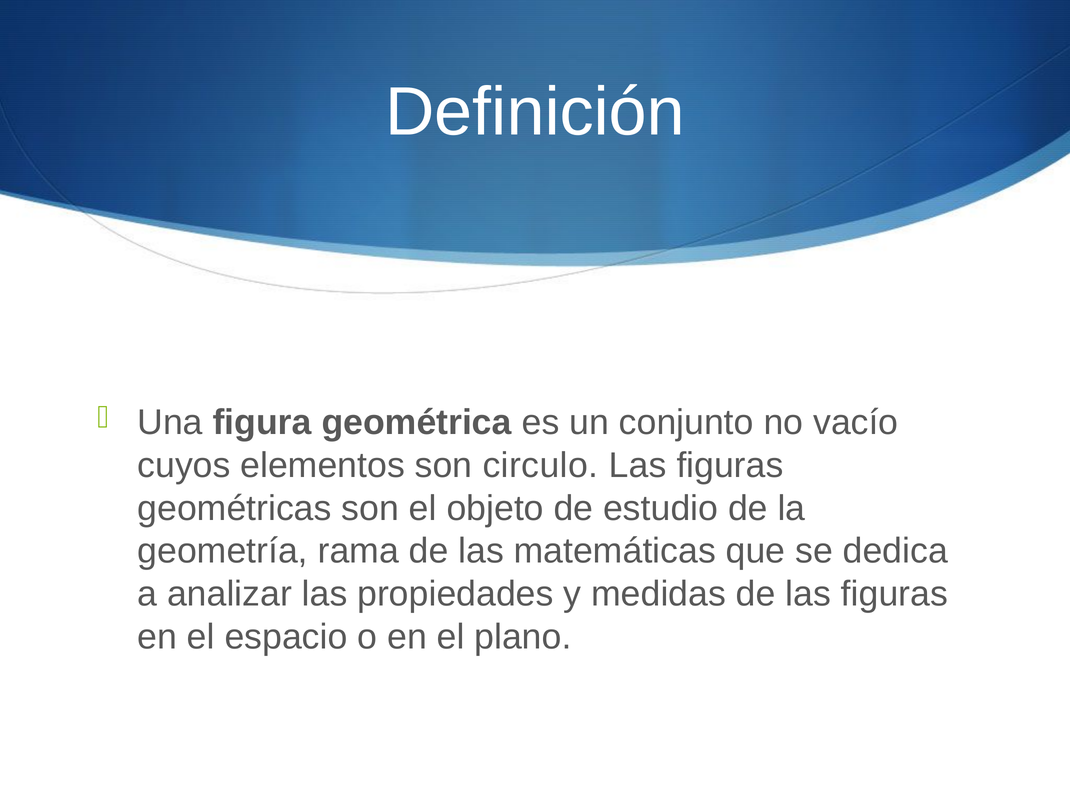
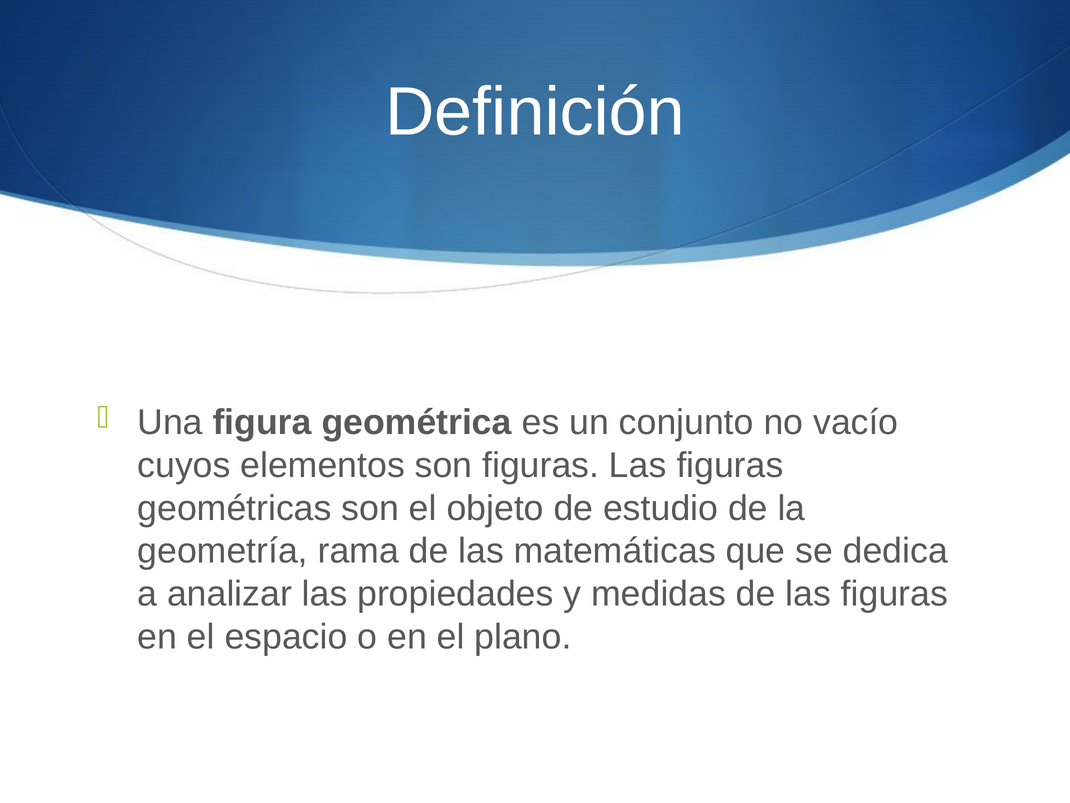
son circulo: circulo -> figuras
